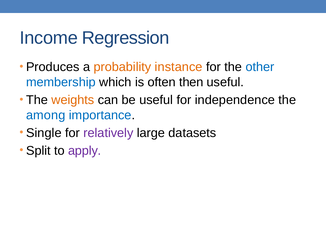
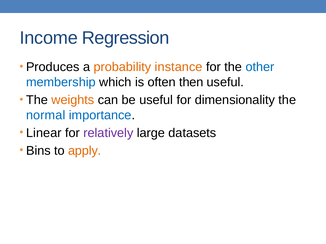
independence: independence -> dimensionality
among: among -> normal
Single: Single -> Linear
Split: Split -> Bins
apply colour: purple -> orange
